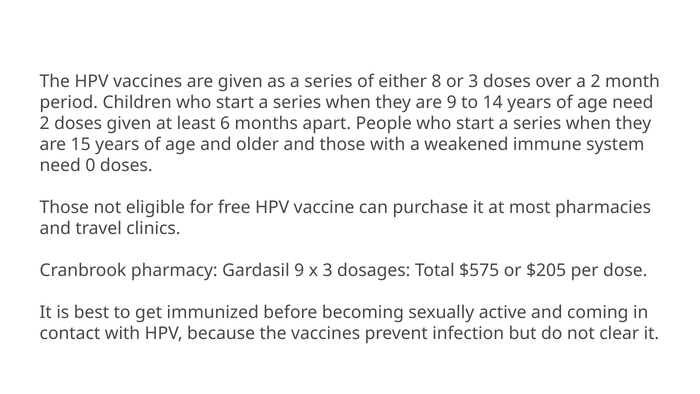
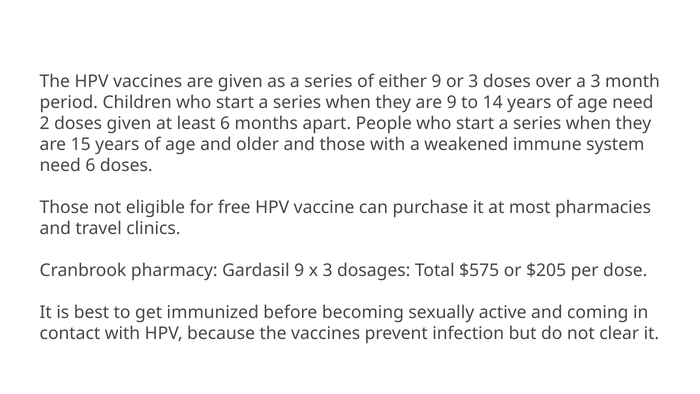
either 8: 8 -> 9
a 2: 2 -> 3
need 0: 0 -> 6
